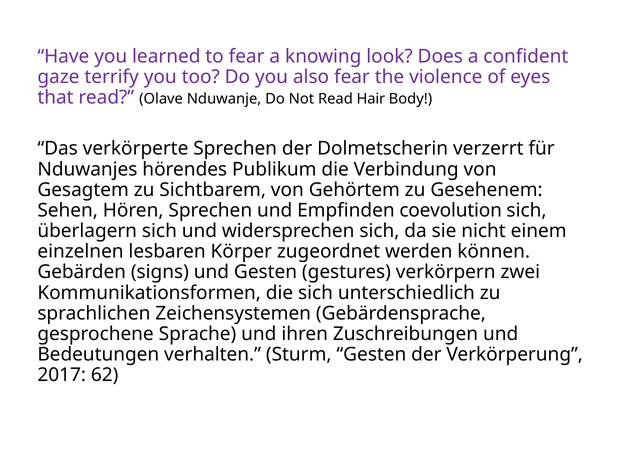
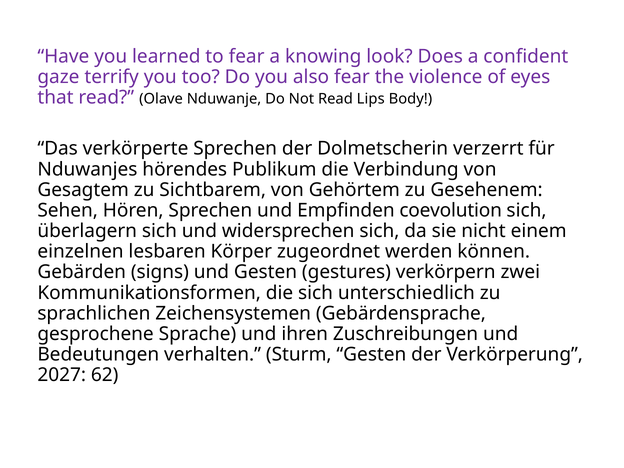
Hair: Hair -> Lips
2017: 2017 -> 2027
